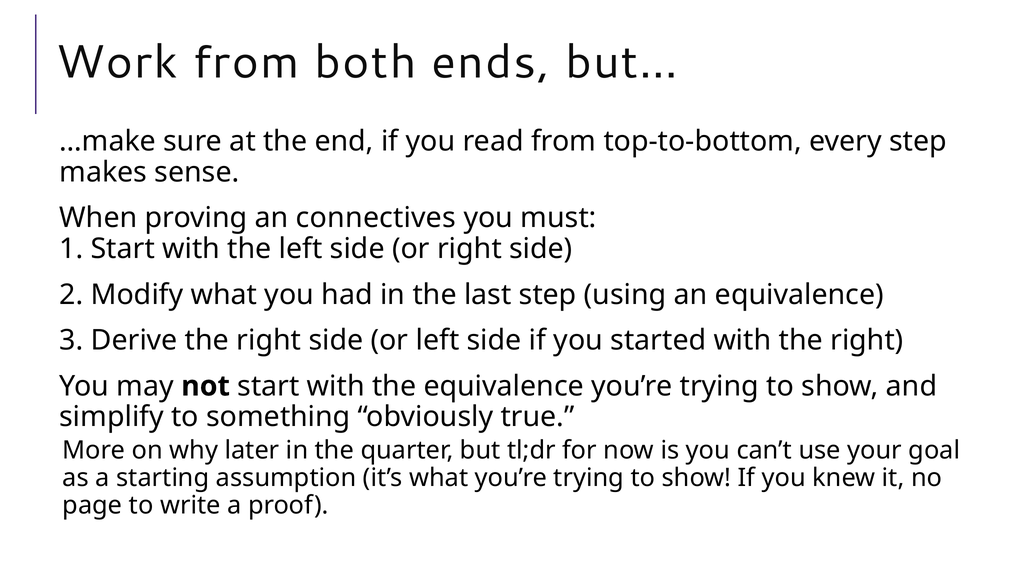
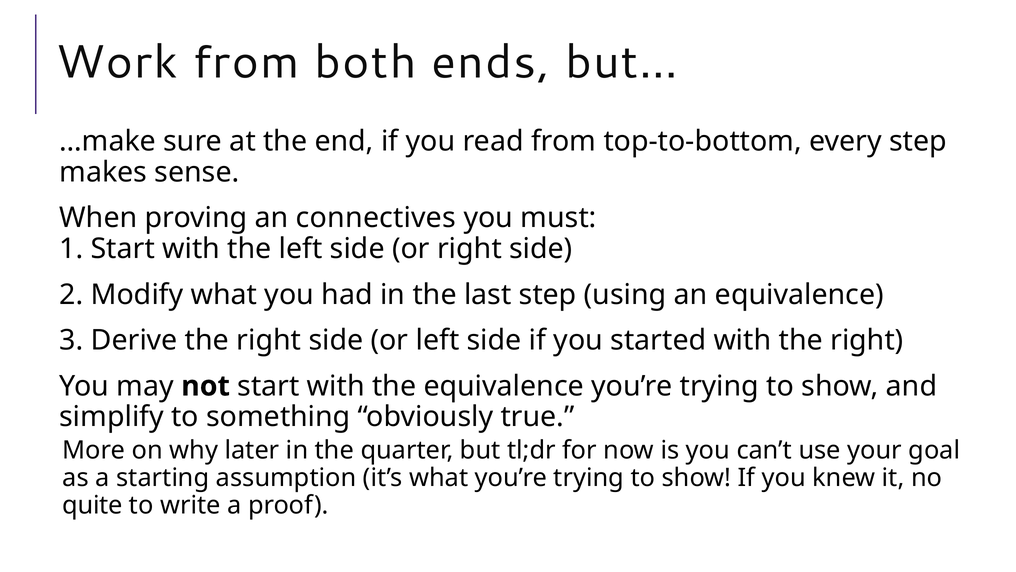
page: page -> quite
